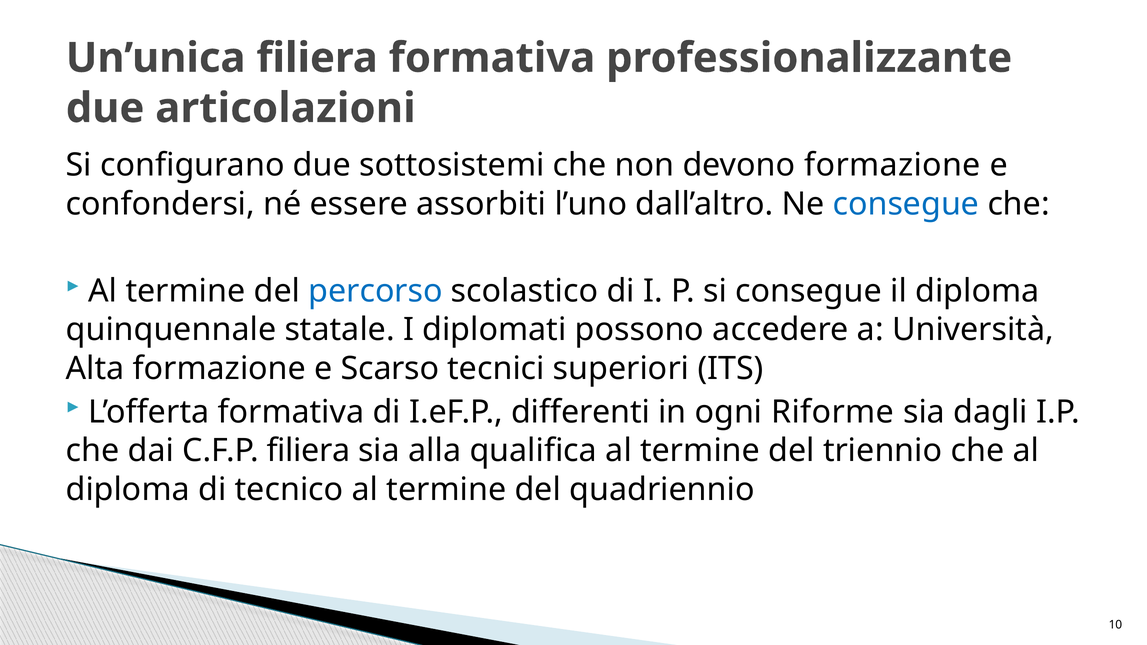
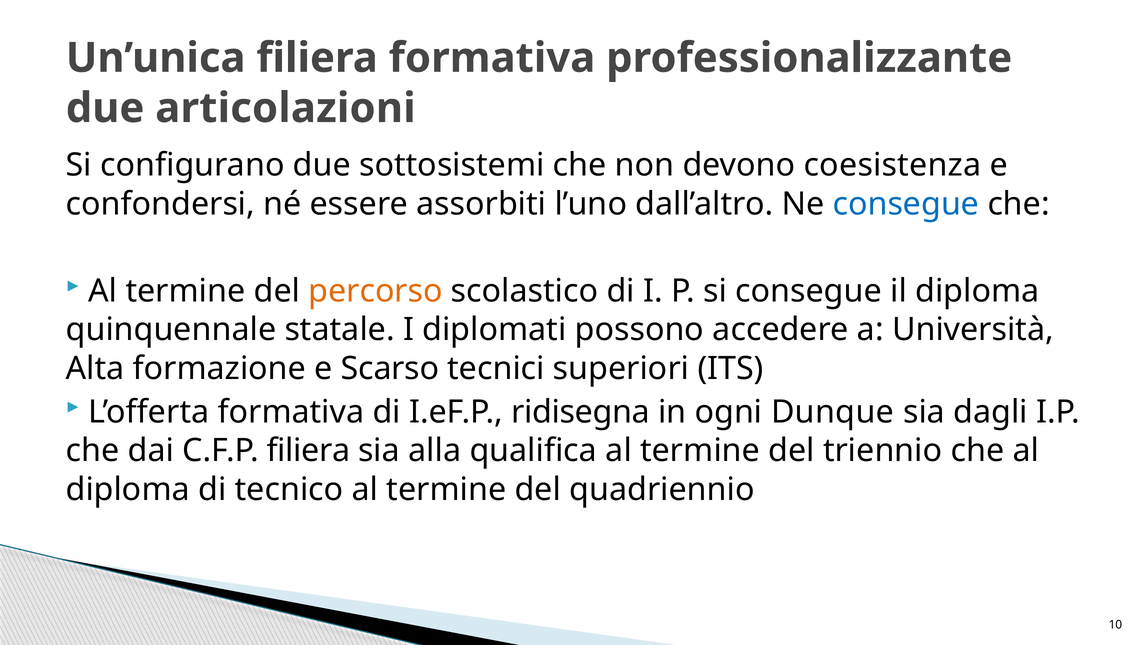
devono formazione: formazione -> coesistenza
percorso colour: blue -> orange
differenti: differenti -> ridisegna
Riforme: Riforme -> Dunque
